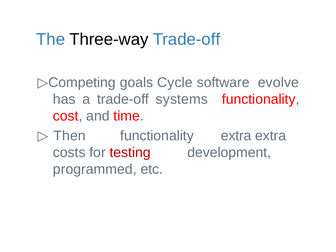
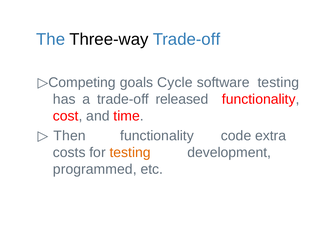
software evolve: evolve -> testing
systems: systems -> released
functionality extra: extra -> code
testing at (130, 152) colour: red -> orange
